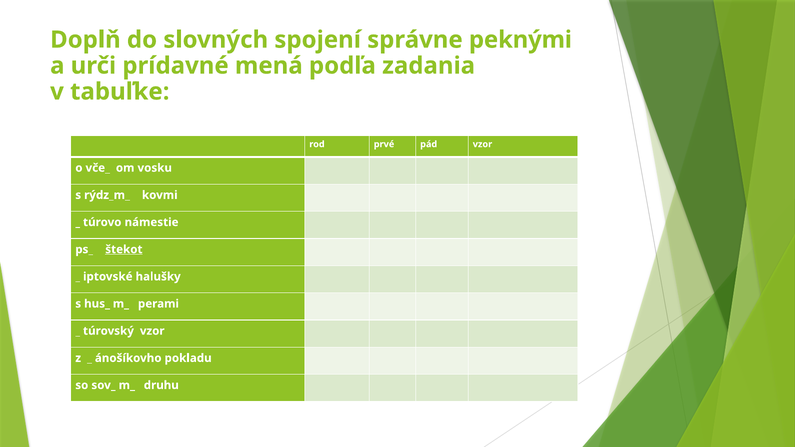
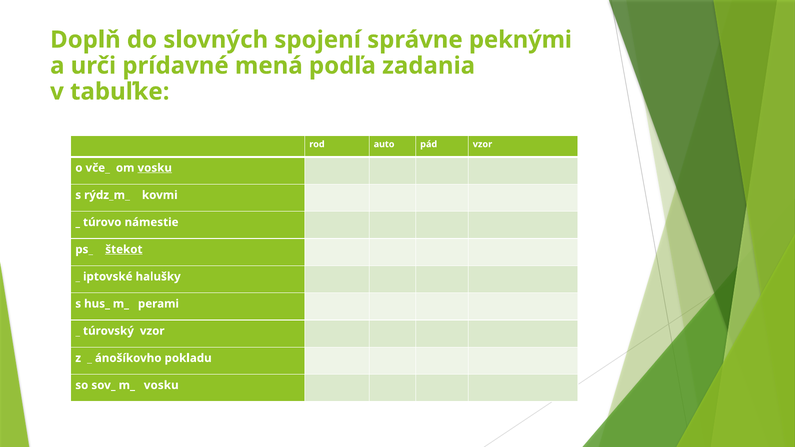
prvé: prvé -> auto
vosku at (155, 168) underline: none -> present
druhu at (161, 385): druhu -> vosku
